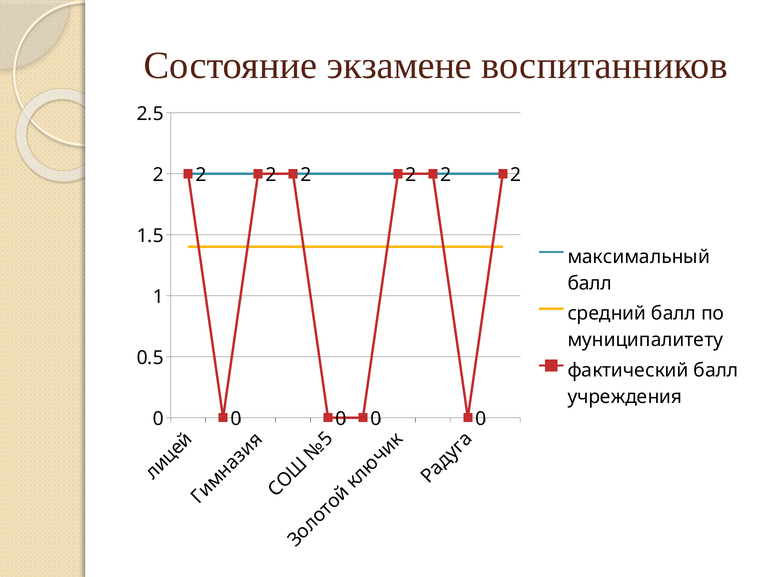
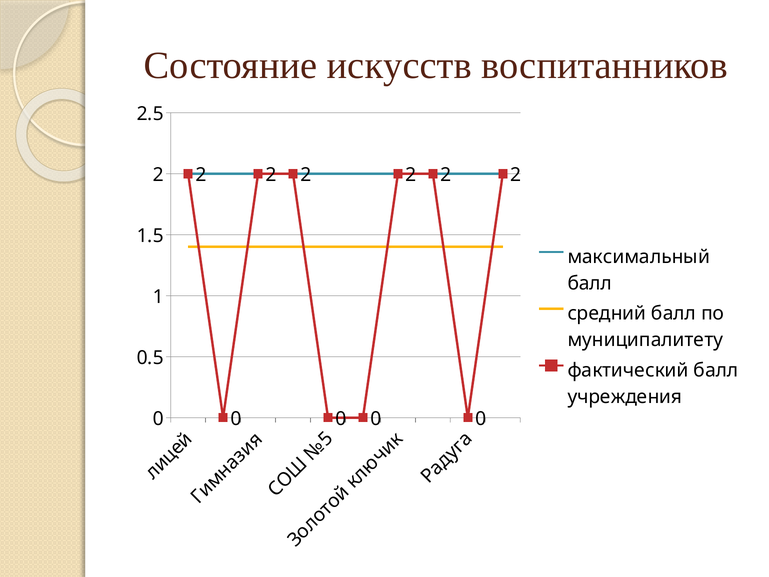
экзамене: экзамене -> искусств
